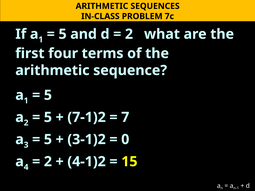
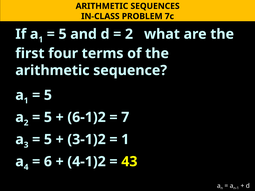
7-1)2: 7-1)2 -> 6-1)2
0 at (125, 140): 0 -> 1
2 at (48, 162): 2 -> 6
15: 15 -> 43
